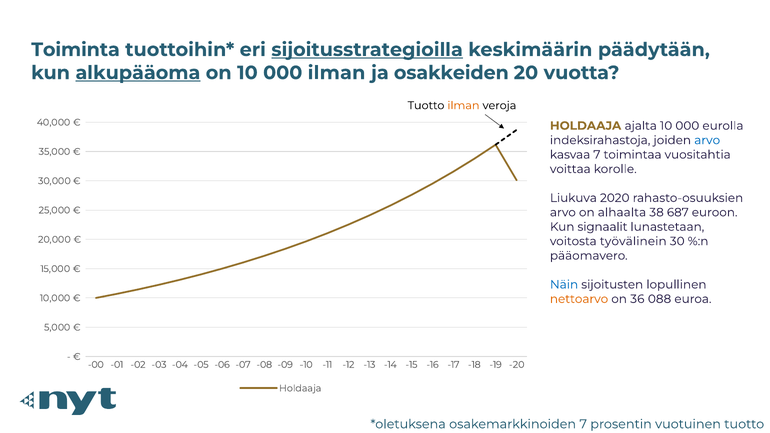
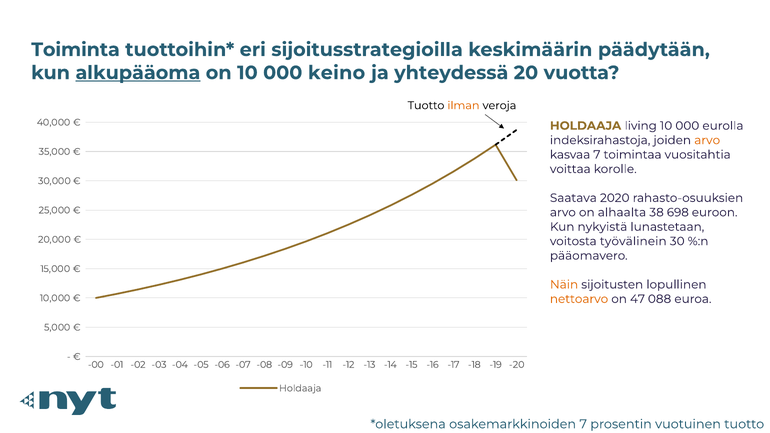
sijoitusstrategioilla underline: present -> none
000 ilman: ilman -> keino
osakkeiden: osakkeiden -> yhteydessä
ajalta: ajalta -> living
arvo at (707, 140) colour: blue -> orange
Liukuva: Liukuva -> Saatava
687: 687 -> 698
signaalit: signaalit -> nykyistä
Näin colour: blue -> orange
36: 36 -> 47
